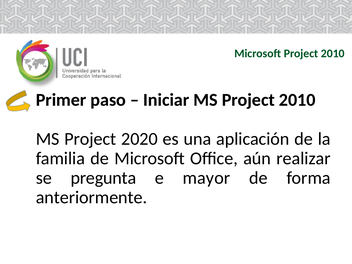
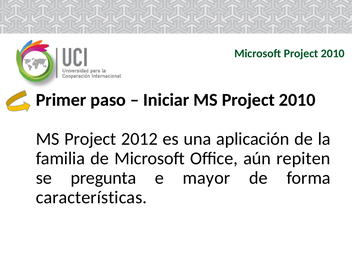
2020: 2020 -> 2012
realizar: realizar -> repiten
anteriormente: anteriormente -> características
